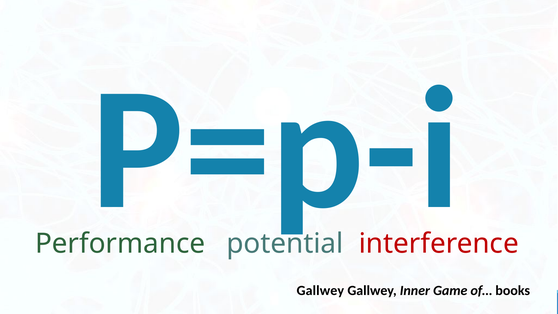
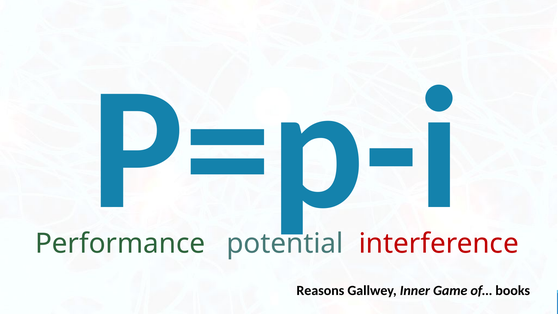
Gallwey at (320, 291): Gallwey -> Reasons
